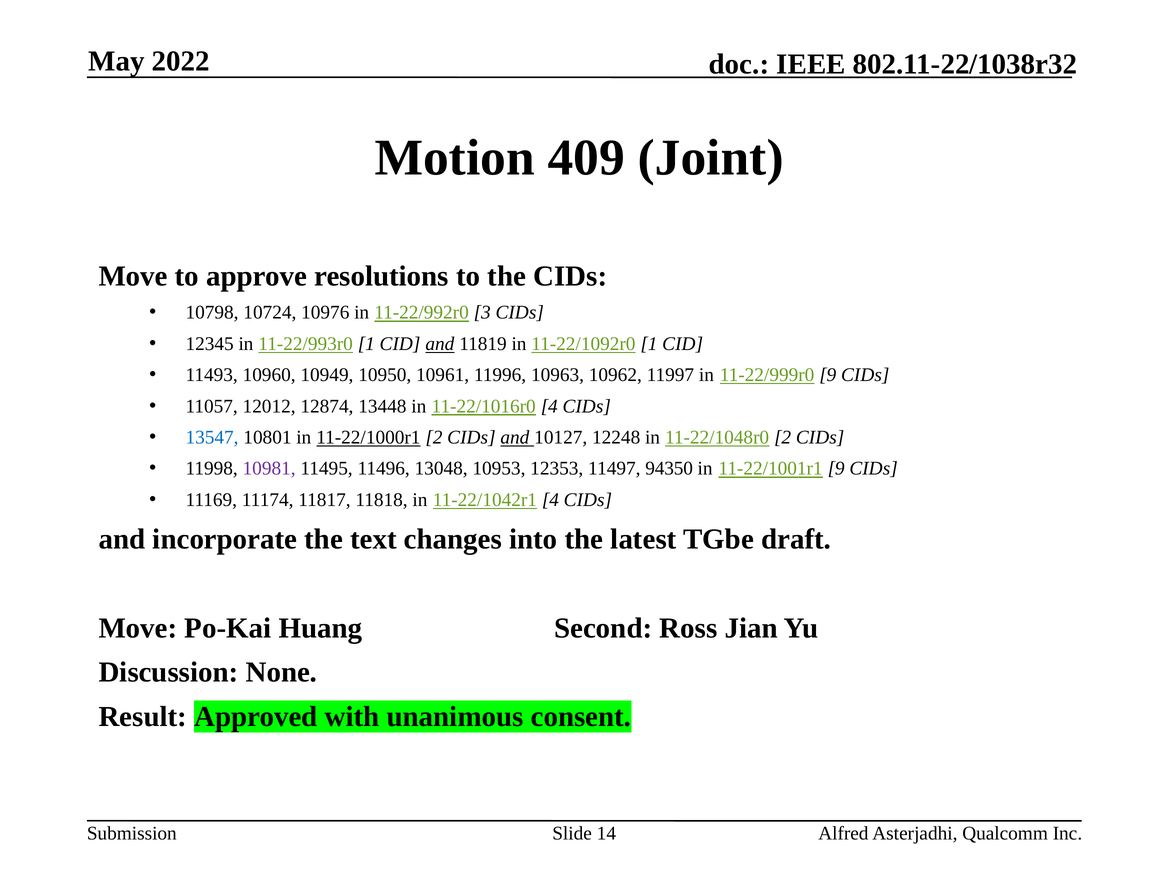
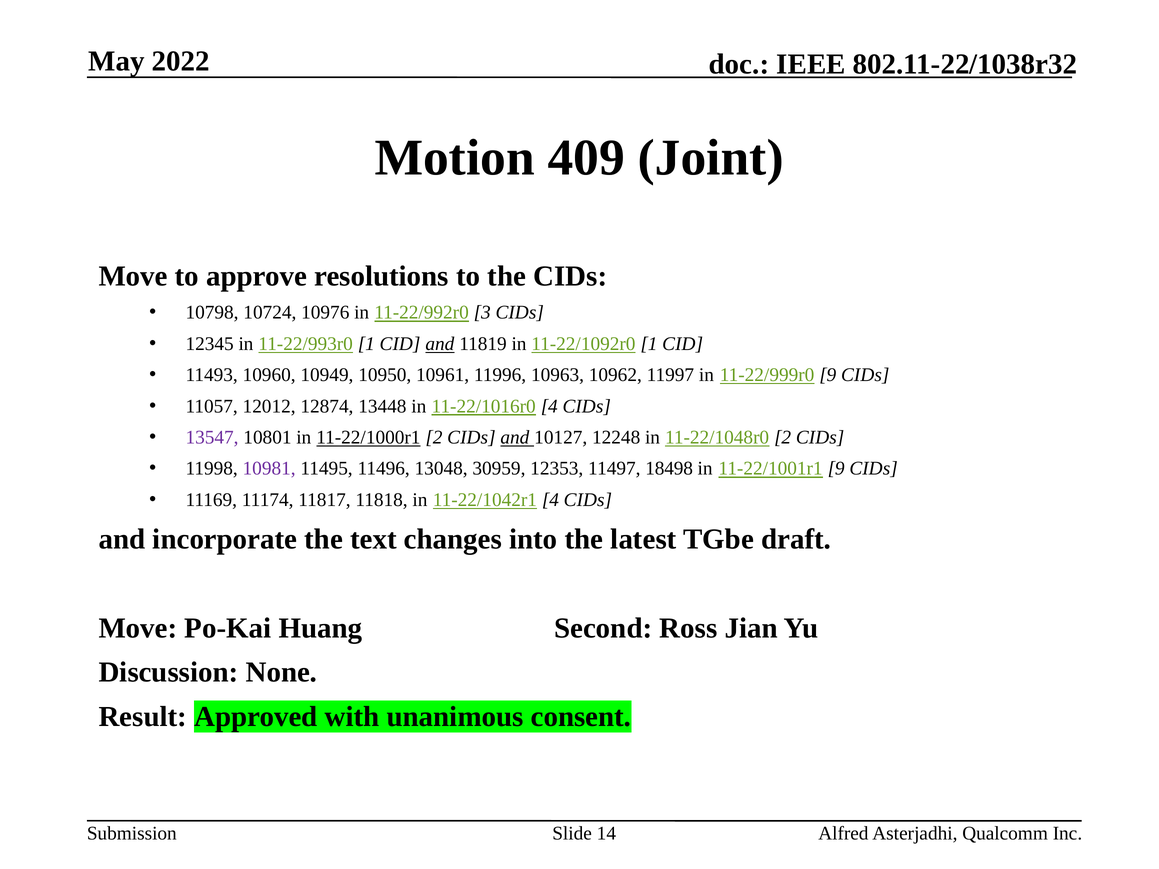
13547 colour: blue -> purple
10953: 10953 -> 30959
94350: 94350 -> 18498
